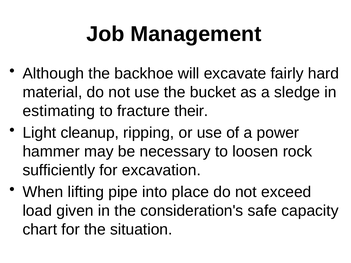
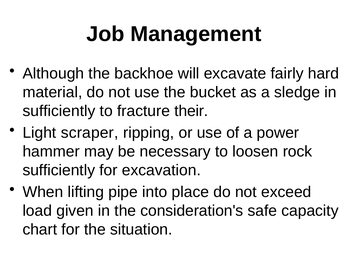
estimating at (59, 111): estimating -> sufficiently
cleanup: cleanup -> scraper
